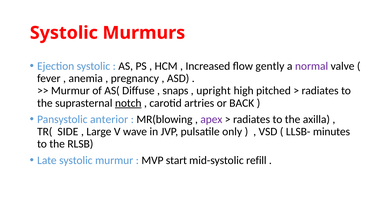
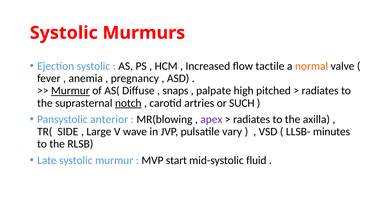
gently: gently -> tactile
normal colour: purple -> orange
Murmur at (70, 91) underline: none -> present
upright: upright -> palpate
BACK: BACK -> SUCH
only: only -> vary
refill: refill -> fluid
